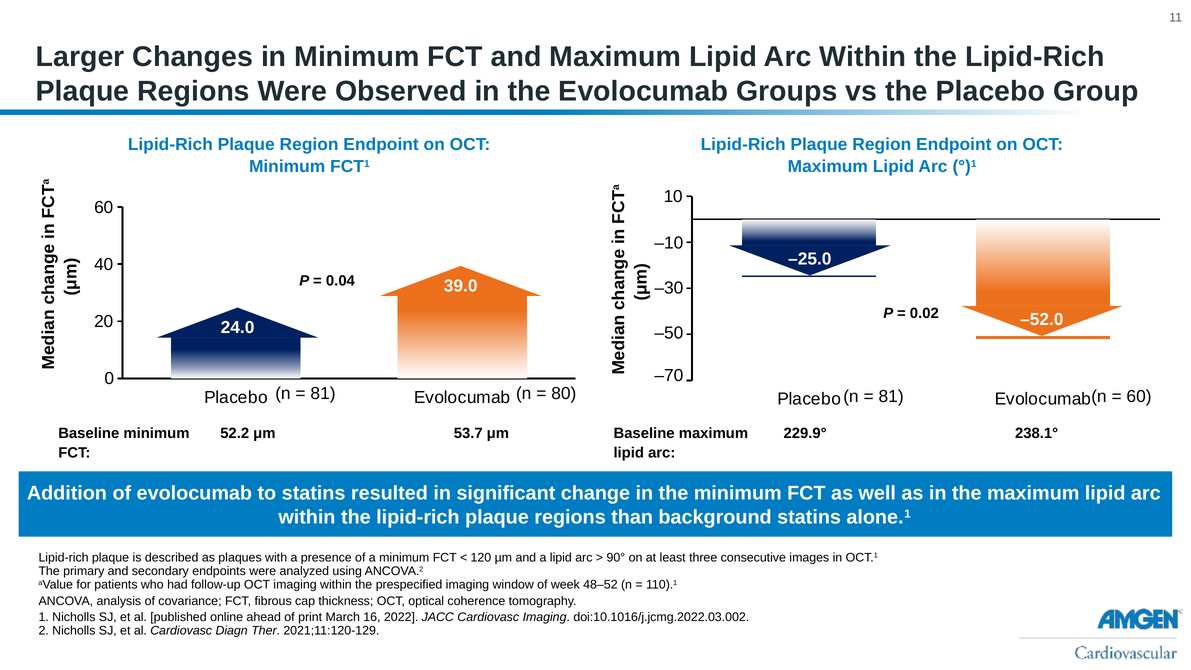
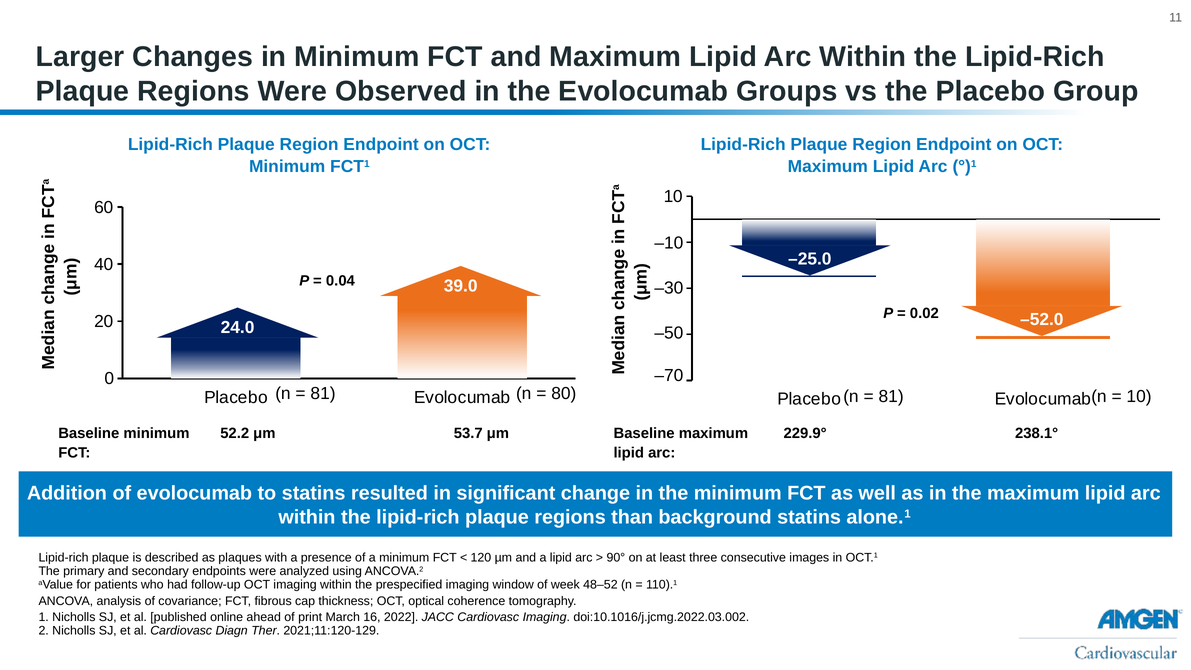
60 at (1139, 396): 60 -> 10
